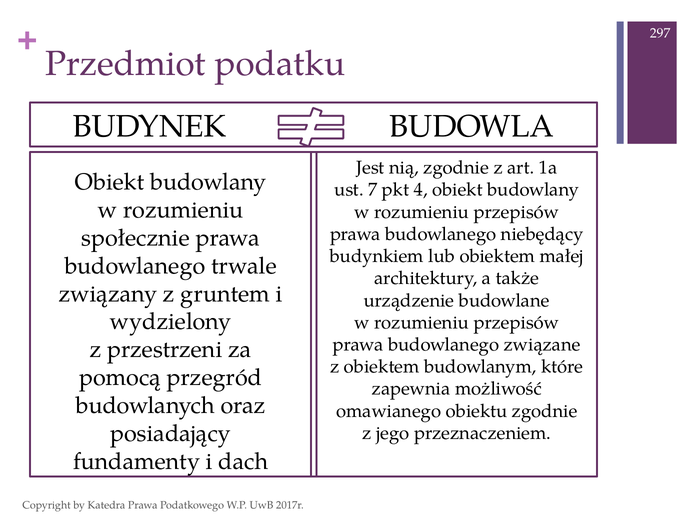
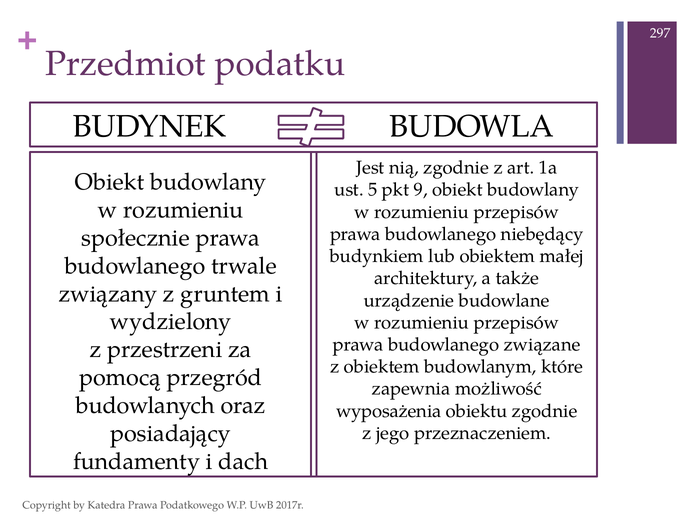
7: 7 -> 5
4: 4 -> 9
omawianego: omawianego -> wyposażenia
